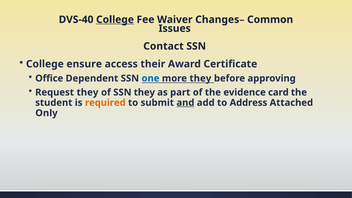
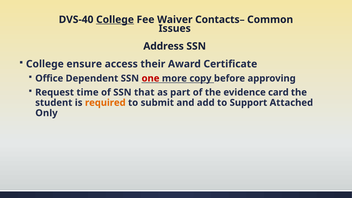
Changes–: Changes– -> Contacts–
Contact: Contact -> Address
one colour: blue -> red
more they: they -> copy
Request they: they -> time
SSN they: they -> that
and underline: present -> none
Address: Address -> Support
